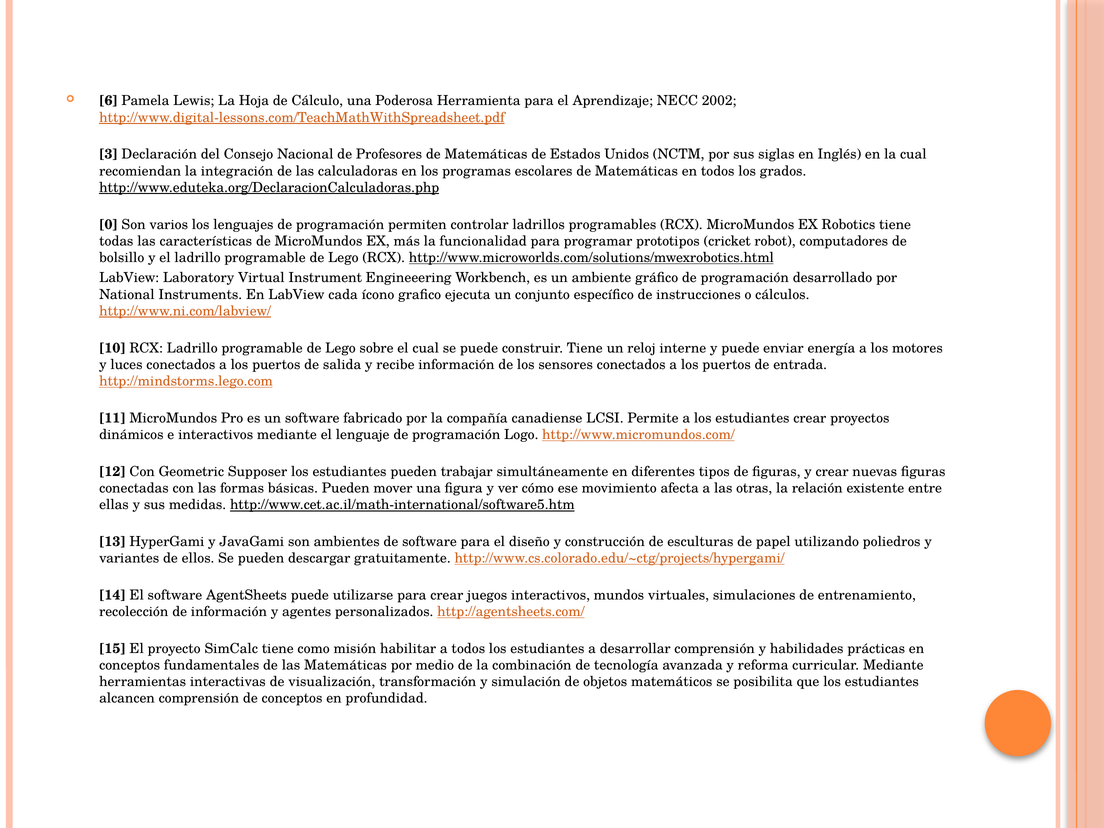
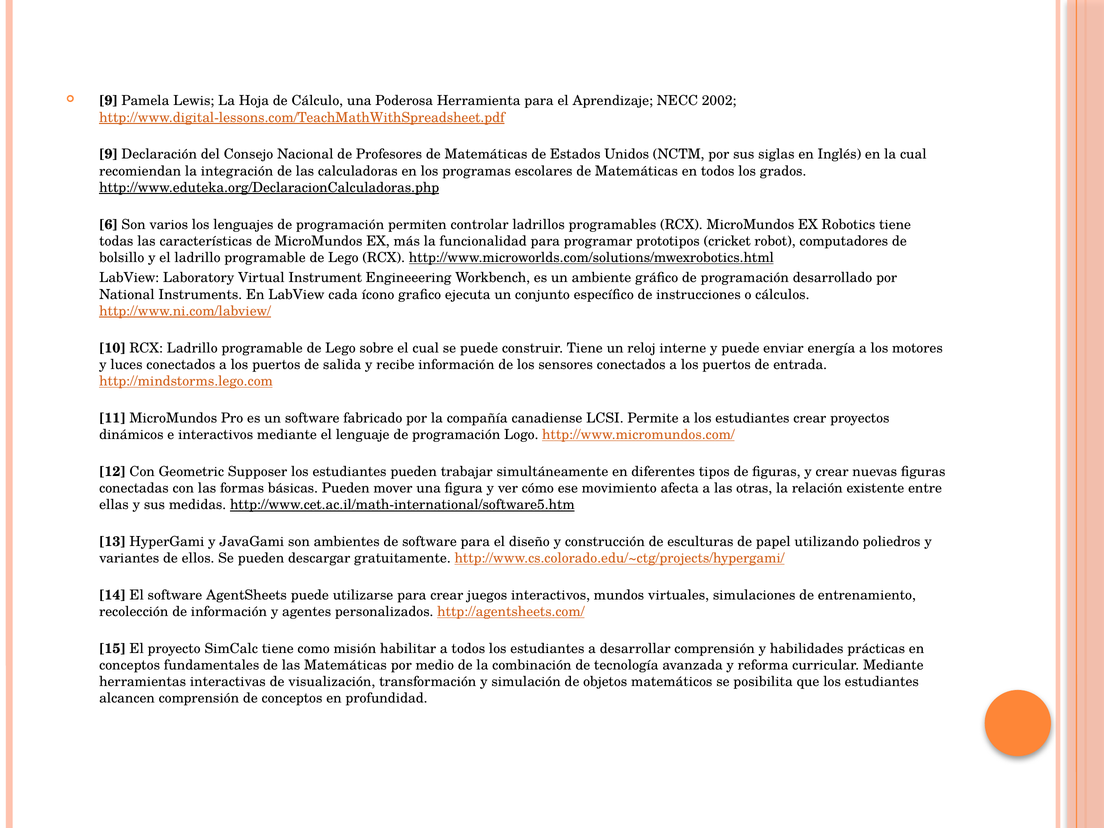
6 at (109, 101): 6 -> 9
3 at (109, 154): 3 -> 9
0: 0 -> 6
